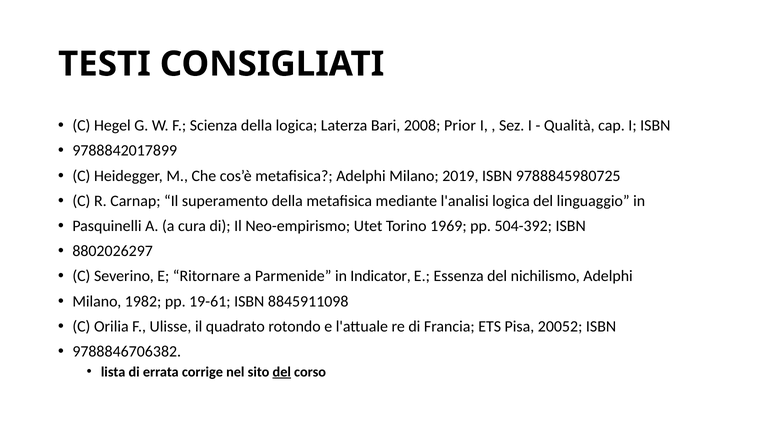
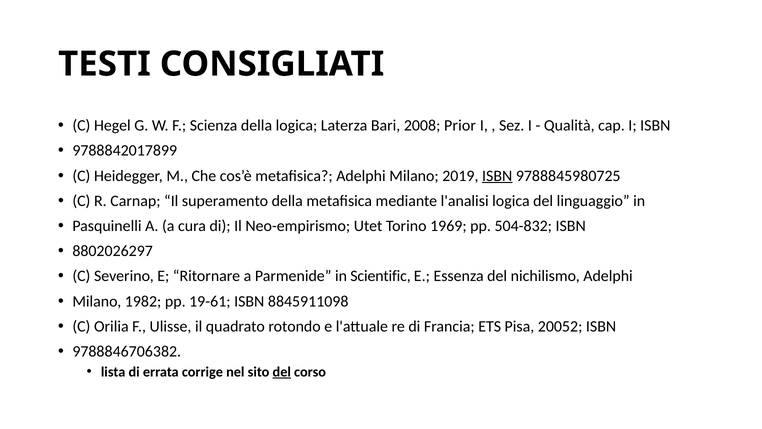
ISBN at (497, 176) underline: none -> present
504-392: 504-392 -> 504-832
Indicator: Indicator -> Scientific
